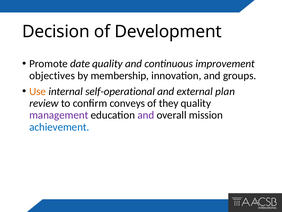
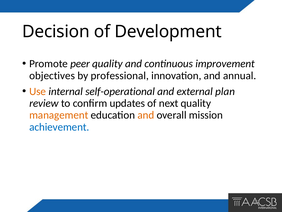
date: date -> peer
membership: membership -> professional
groups: groups -> annual
conveys: conveys -> updates
they: they -> next
management colour: purple -> orange
and at (146, 115) colour: purple -> orange
